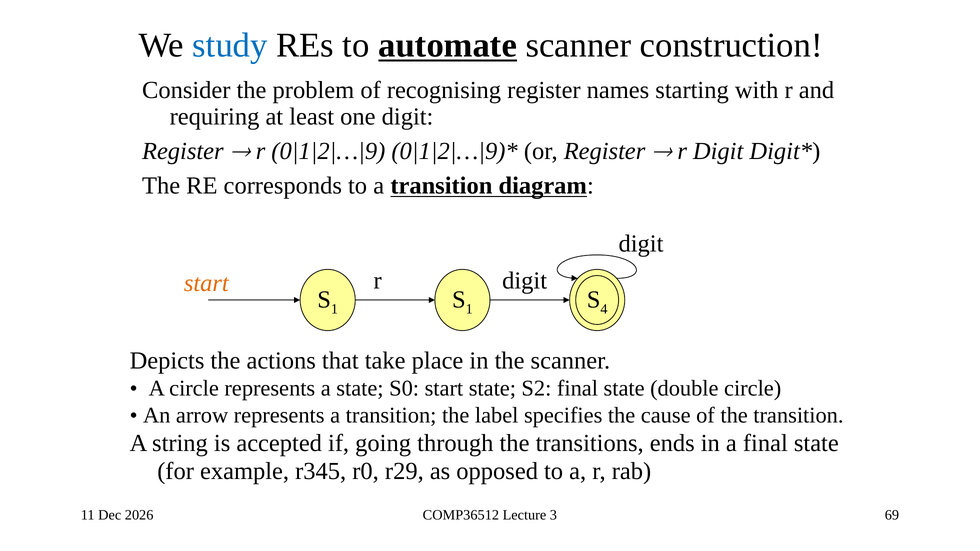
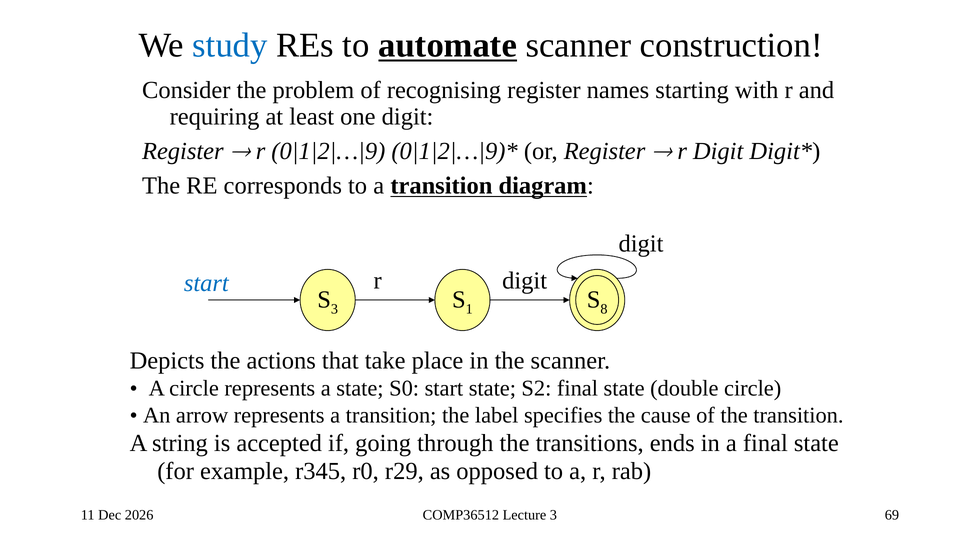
start at (206, 283) colour: orange -> blue
1 at (334, 309): 1 -> 3
4: 4 -> 8
